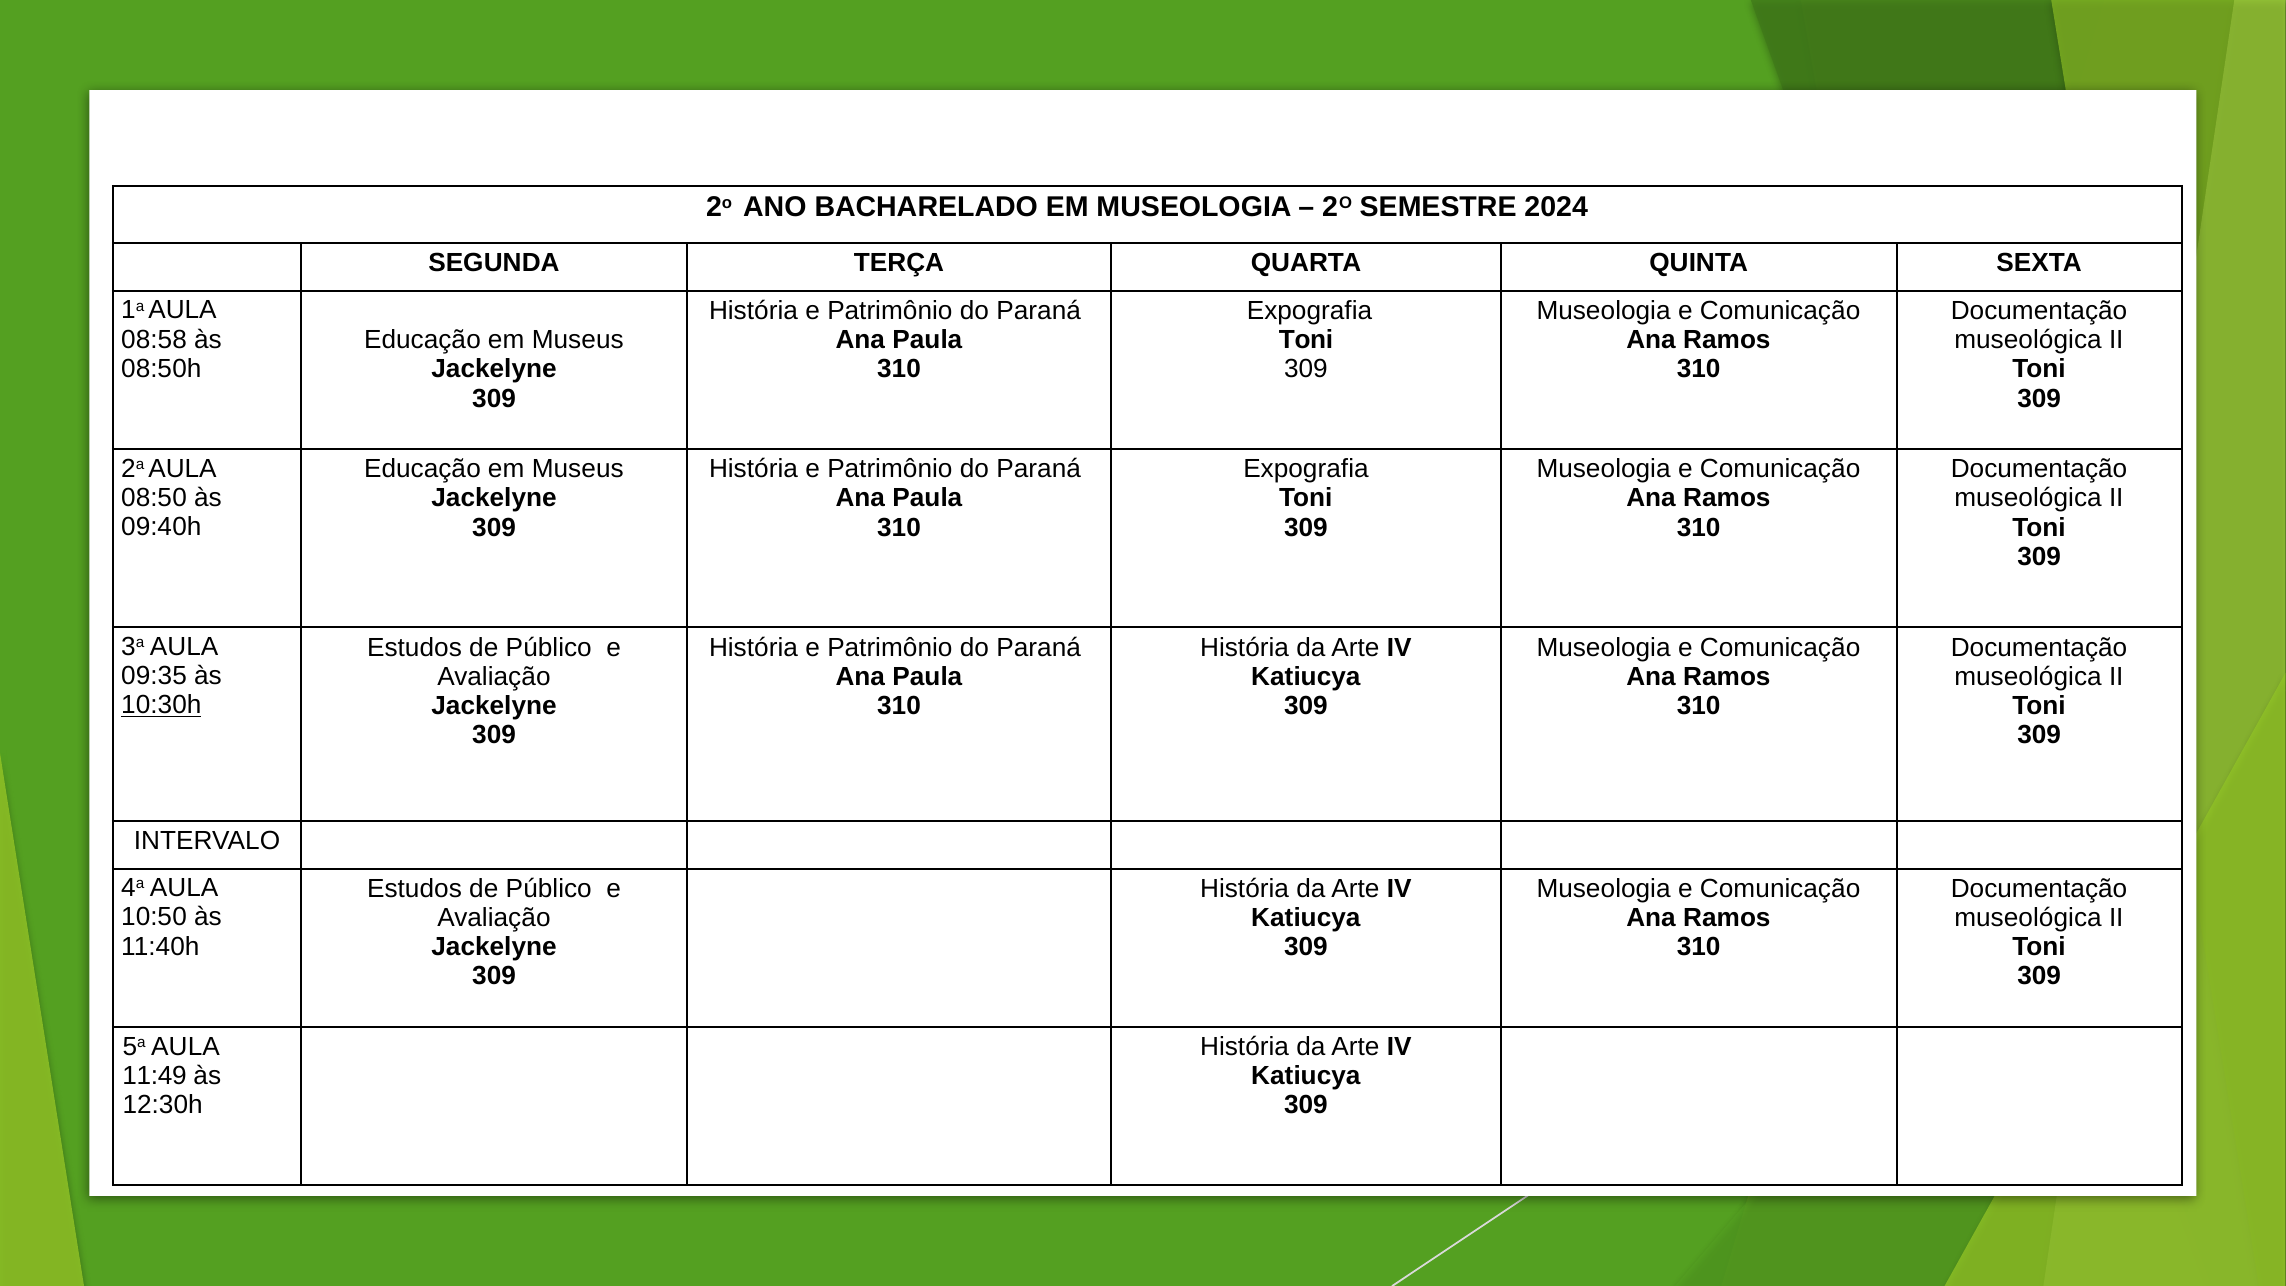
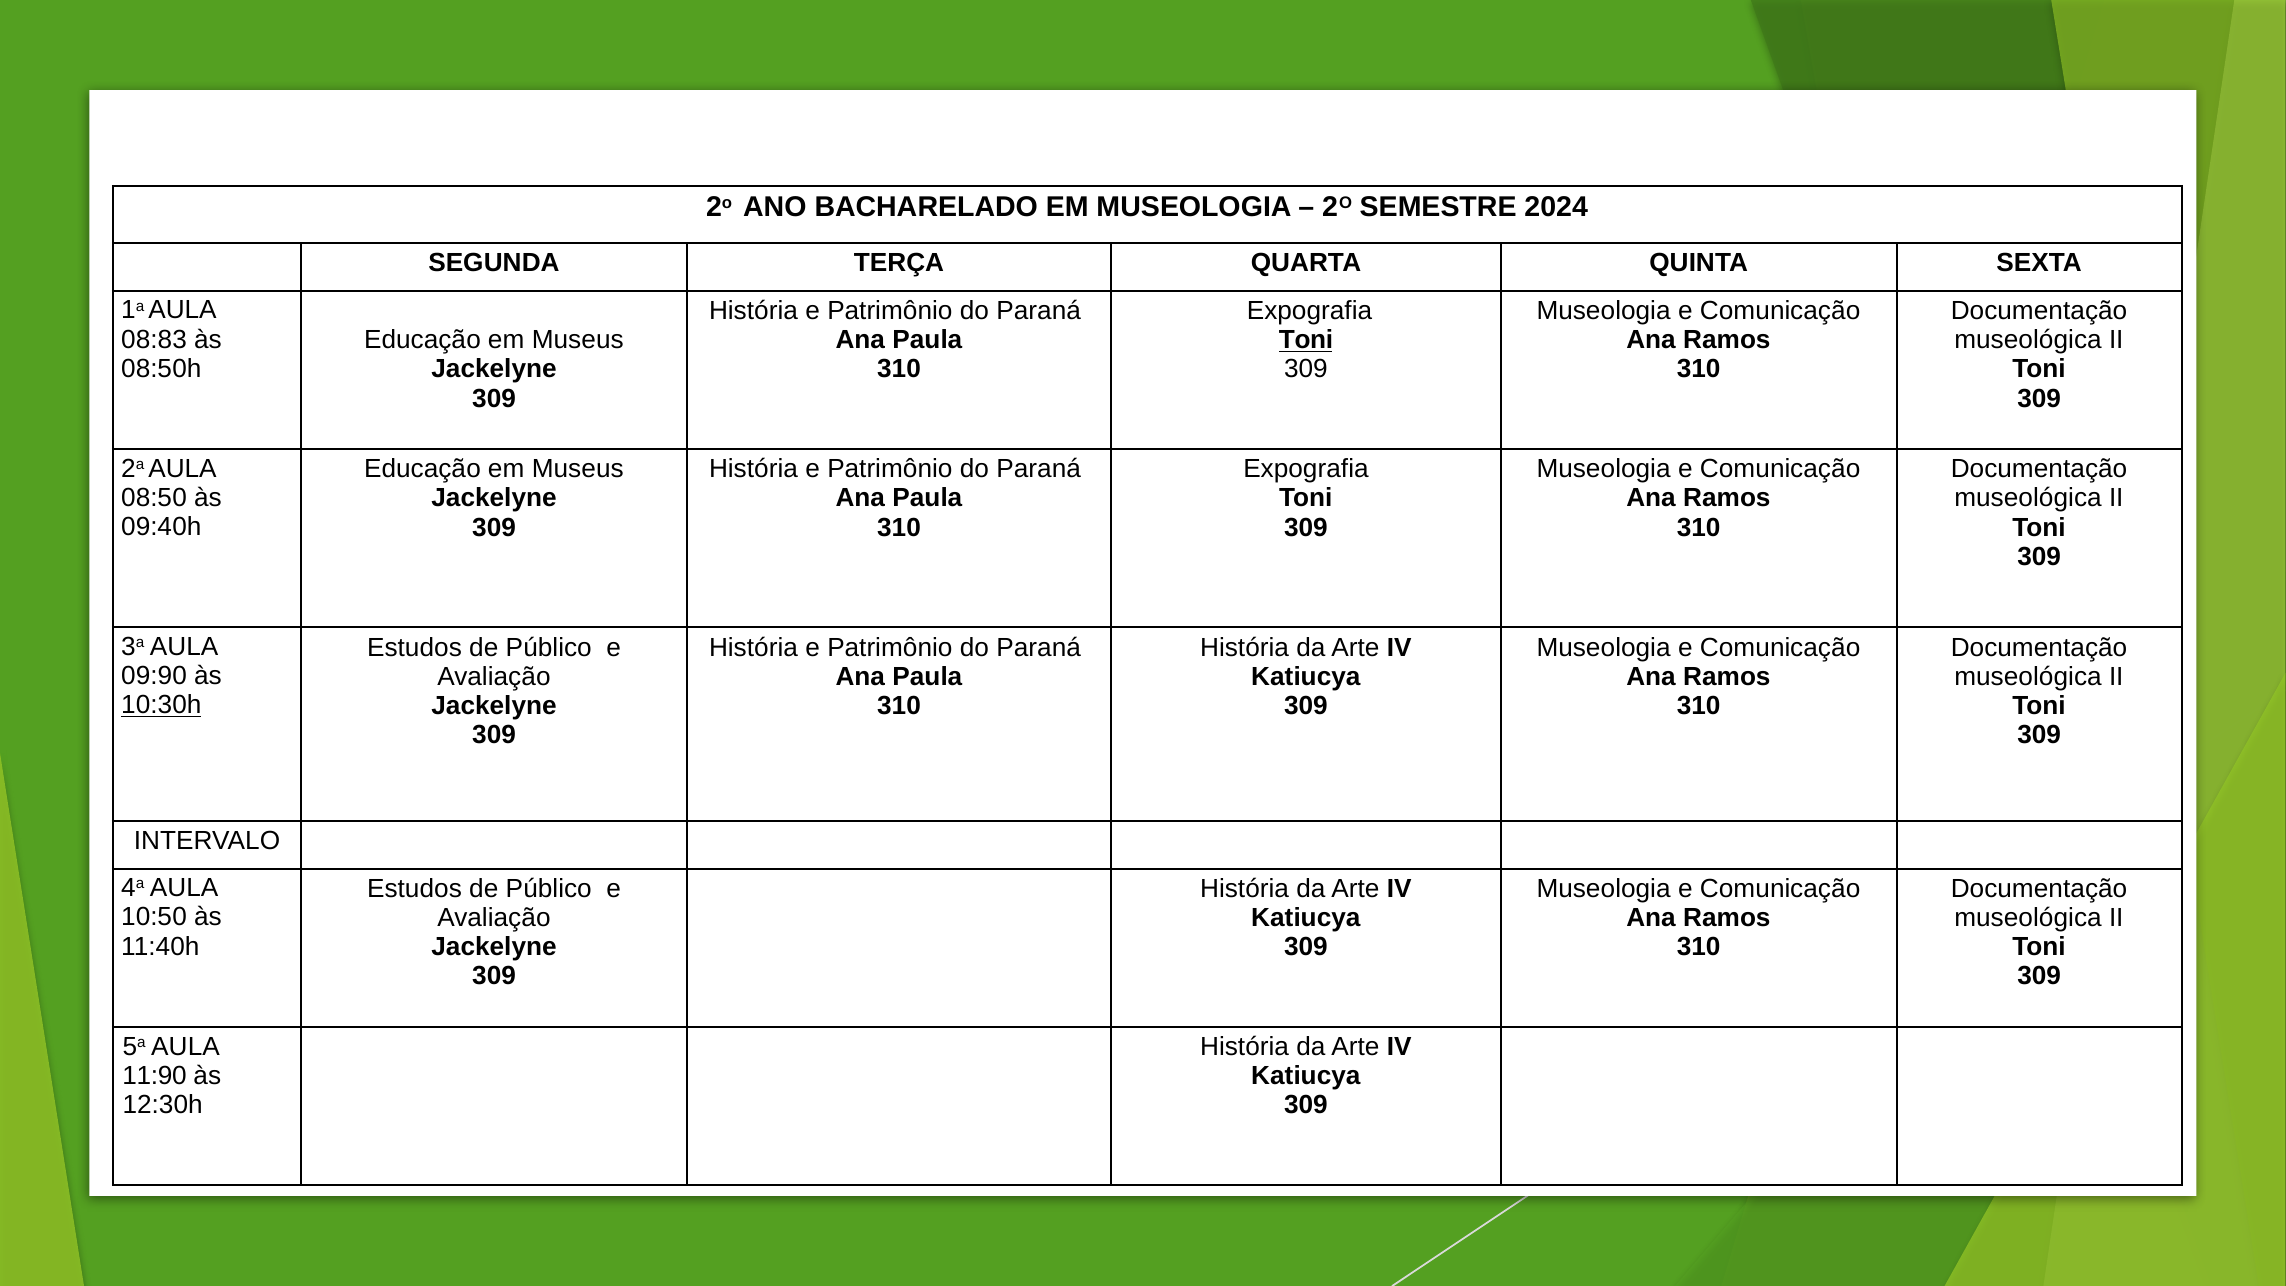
08:58: 08:58 -> 08:83
Toni at (1306, 340) underline: none -> present
09:35: 09:35 -> 09:90
11:49: 11:49 -> 11:90
